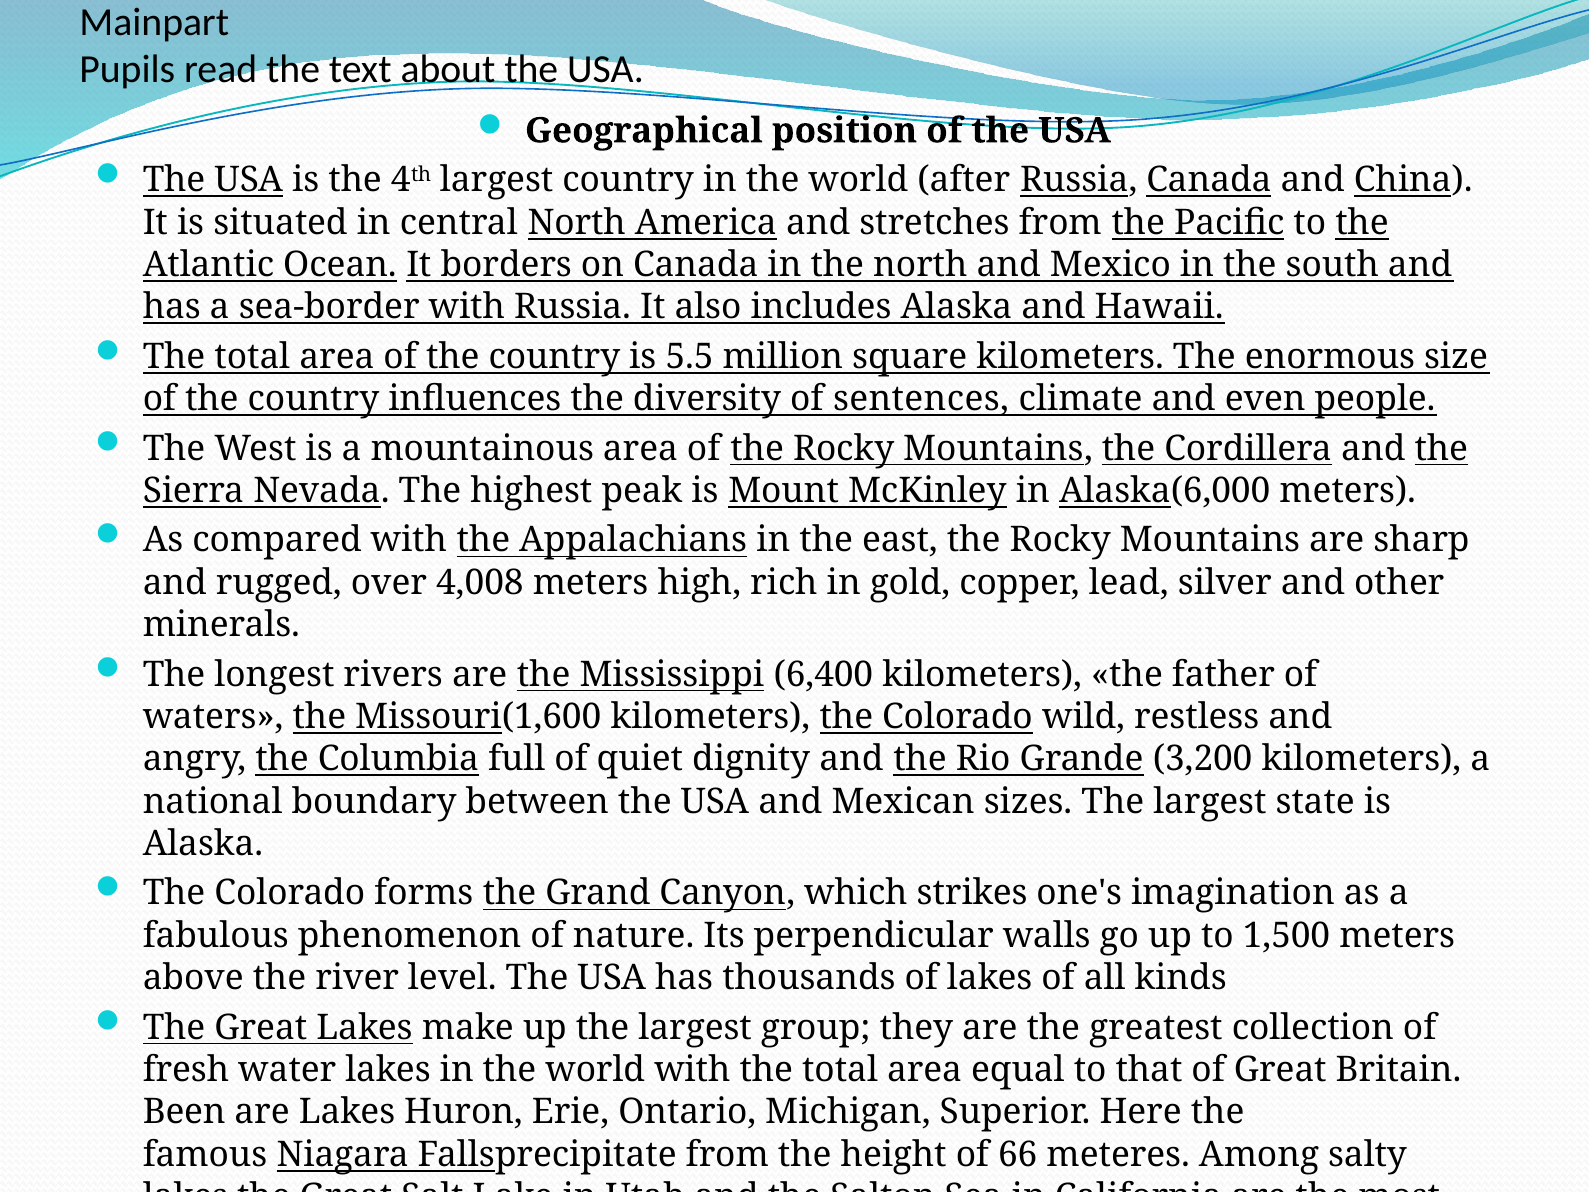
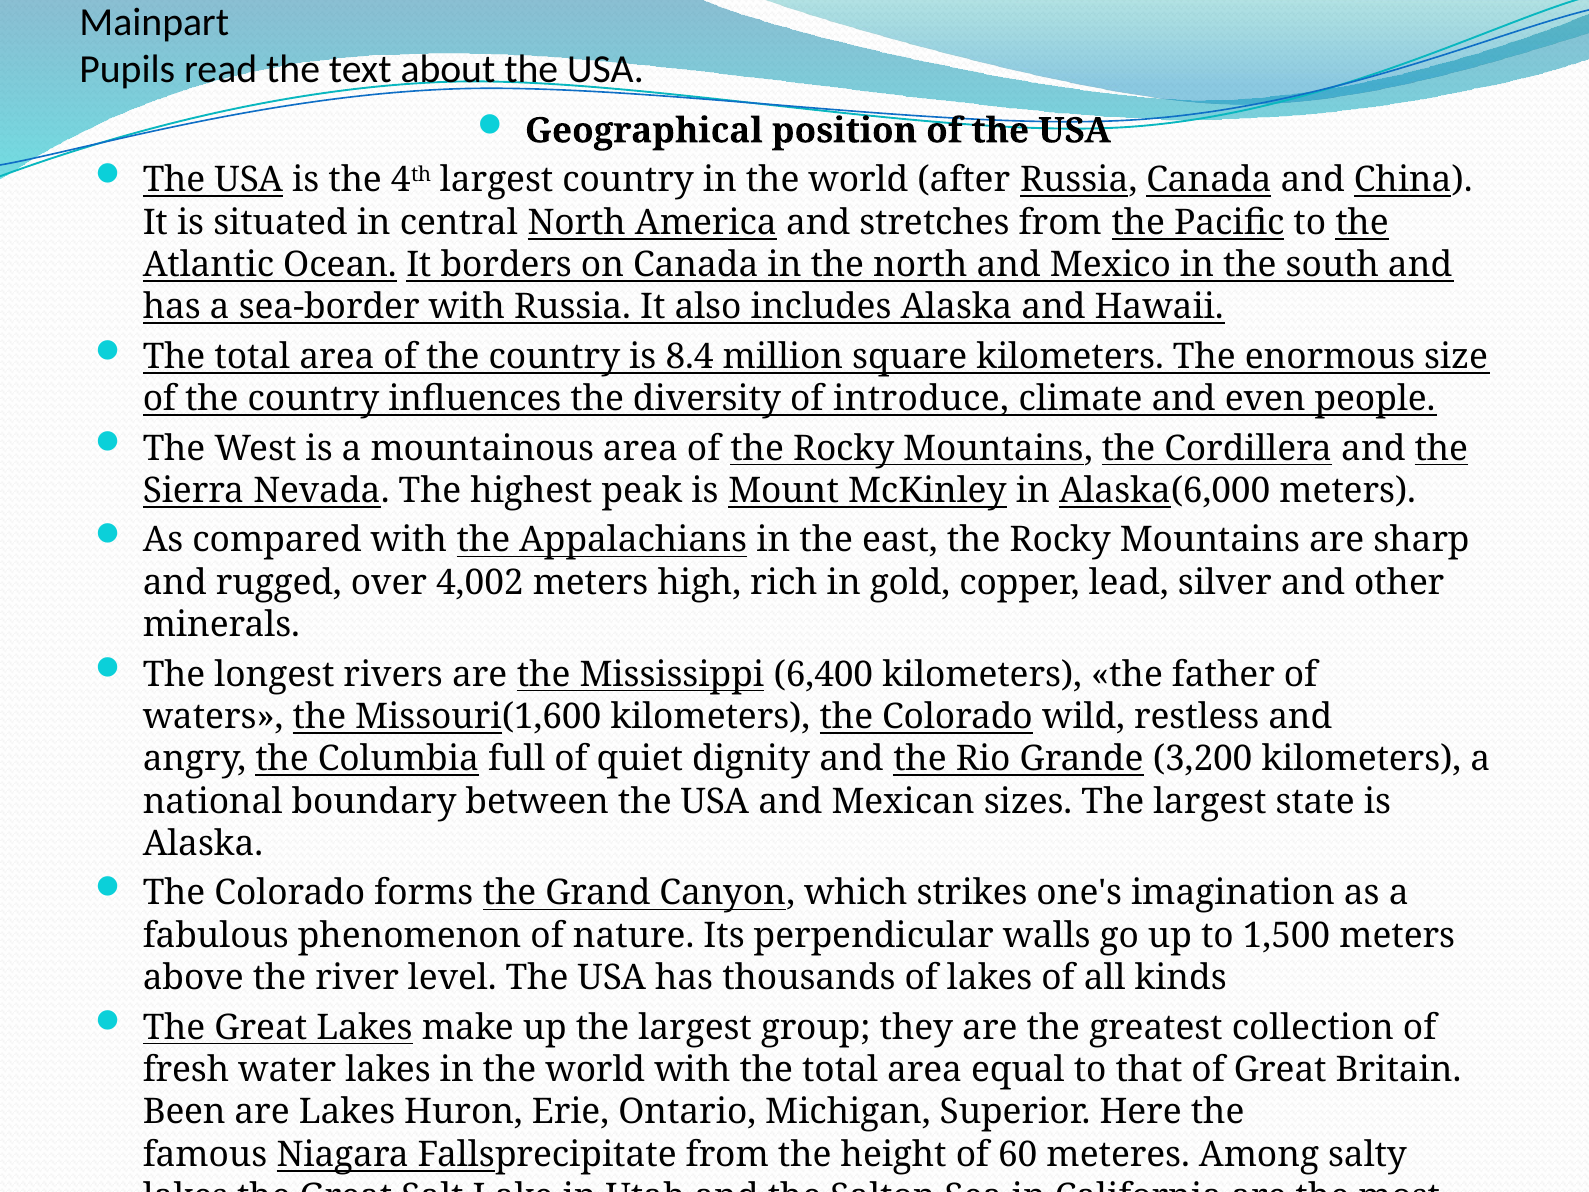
5.5: 5.5 -> 8.4
sentences: sentences -> introduce
4,008: 4,008 -> 4,002
66: 66 -> 60
